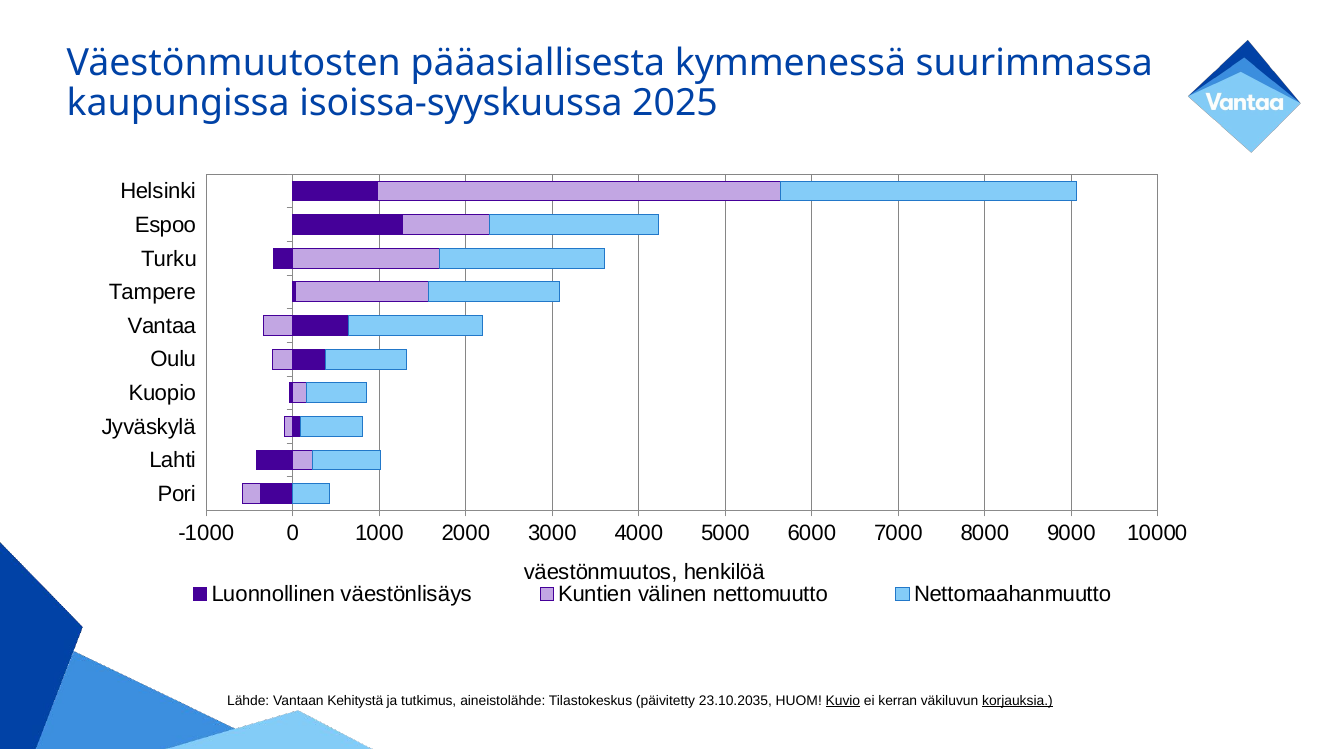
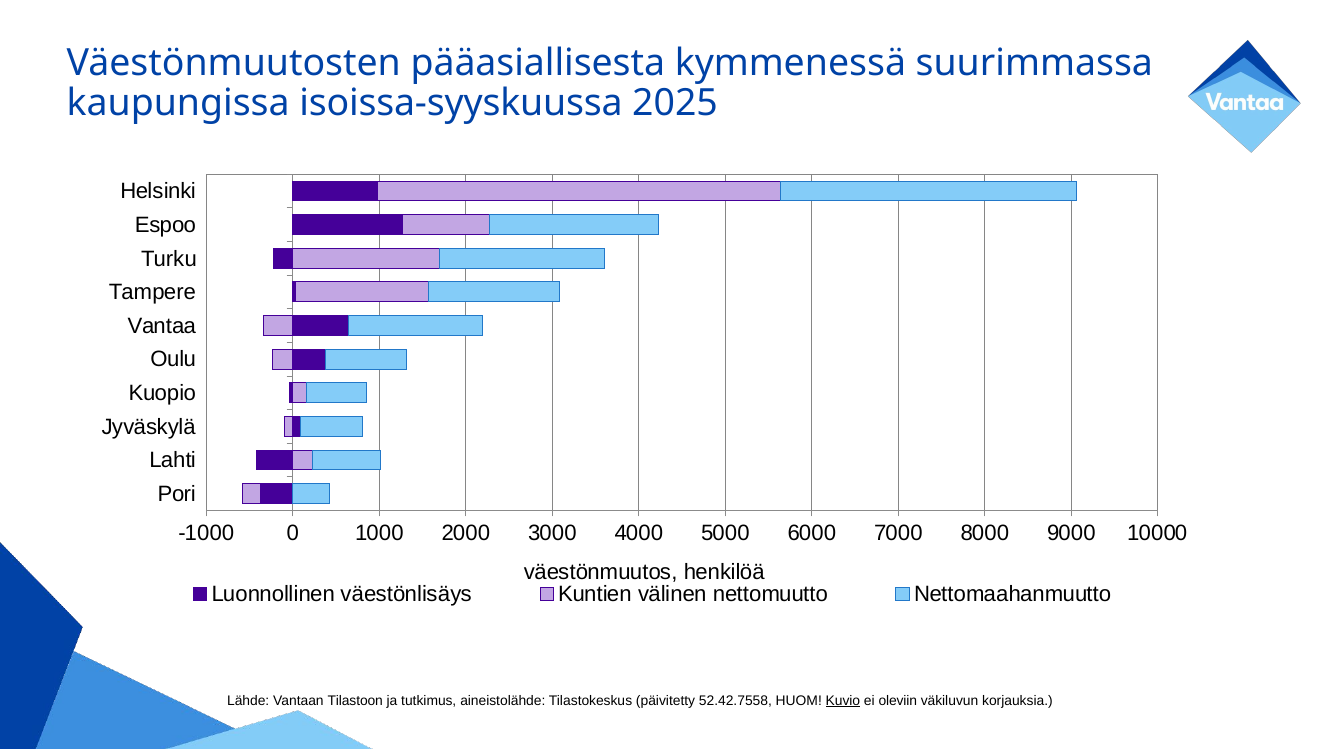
Kehitystä: Kehitystä -> Tilastoon
23.10.2035: 23.10.2035 -> 52.42.7558
kerran: kerran -> oleviin
korjauksia underline: present -> none
